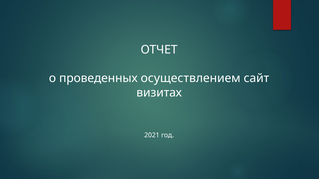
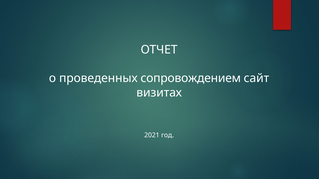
осуществлением: осуществлением -> сопровождением
